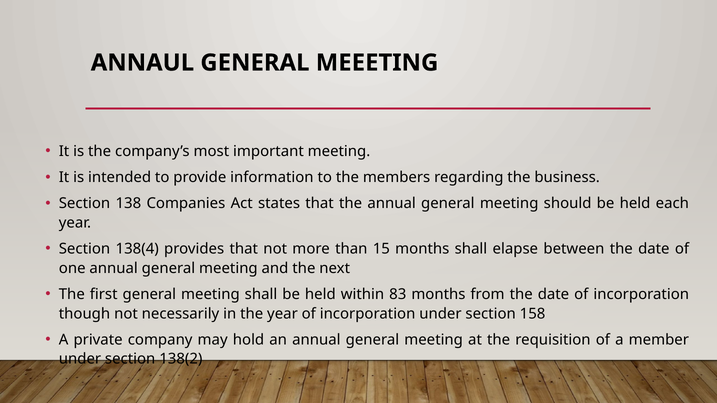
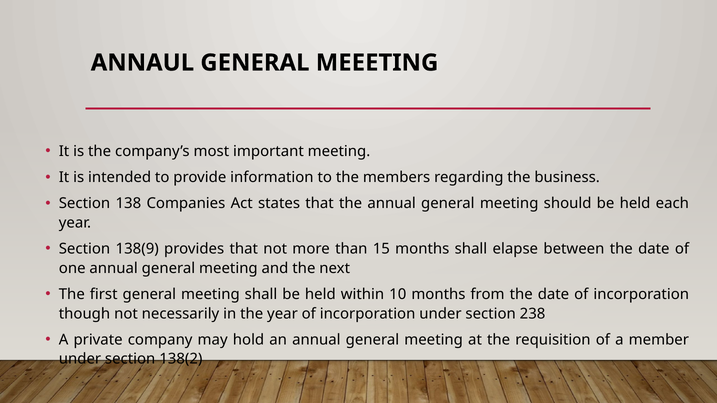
138(4: 138(4 -> 138(9
83: 83 -> 10
158: 158 -> 238
